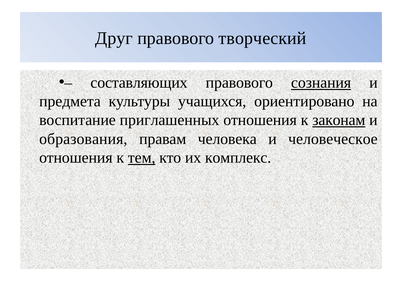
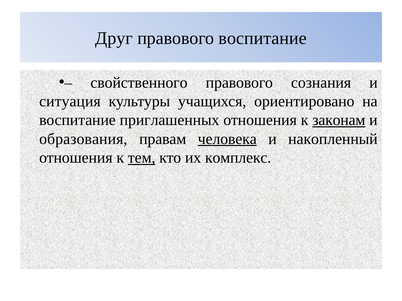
правового творческий: творческий -> воспитание
составляющих: составляющих -> свойственного
сознания underline: present -> none
предмета: предмета -> ситуация
человека underline: none -> present
человеческое: человеческое -> накопленный
